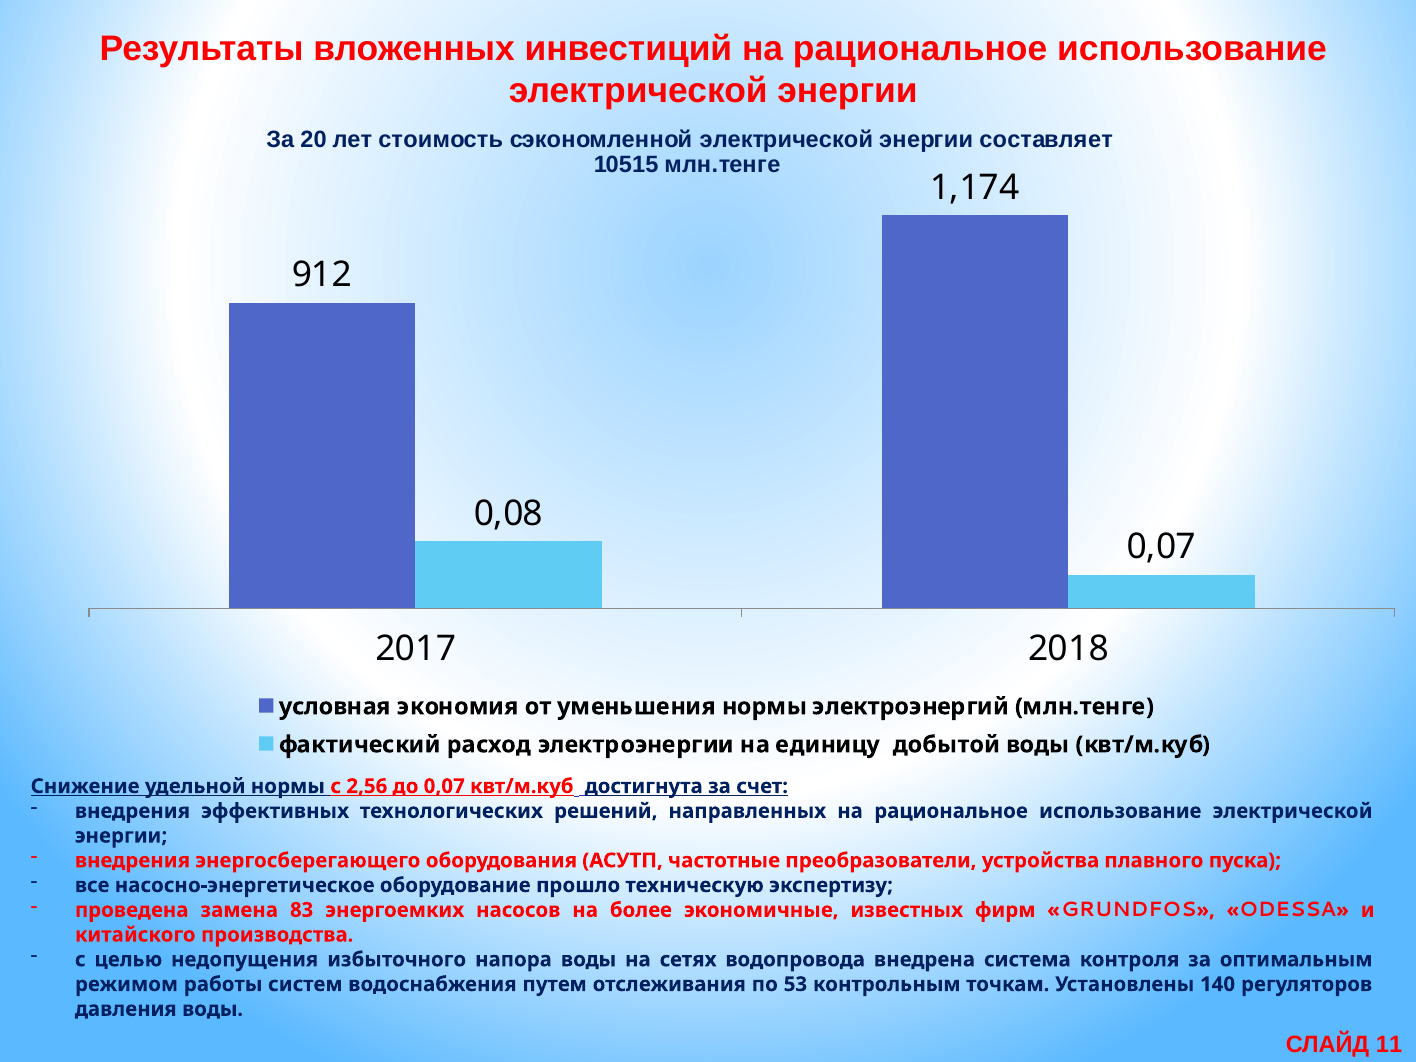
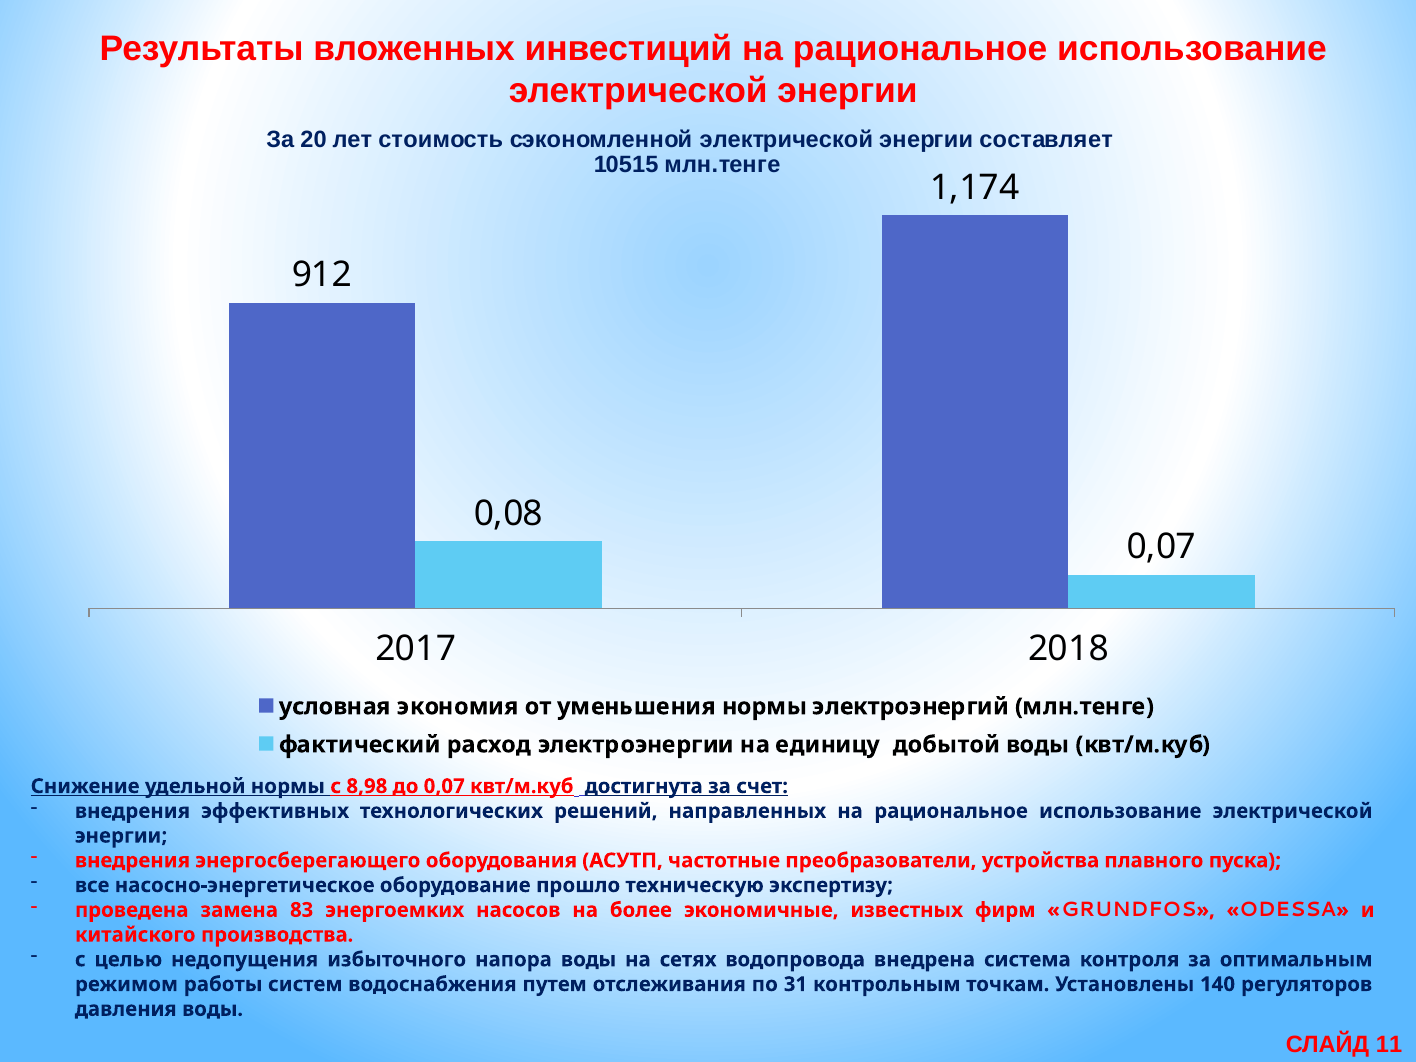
2,56: 2,56 -> 8,98
53: 53 -> 31
